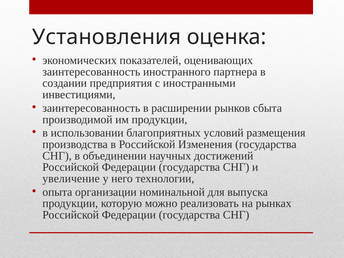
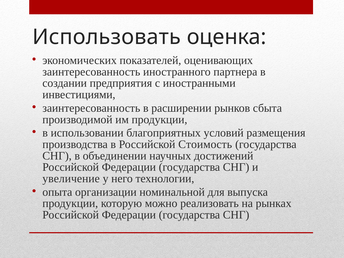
Установления: Установления -> Использовать
Изменения: Изменения -> Стоимость
